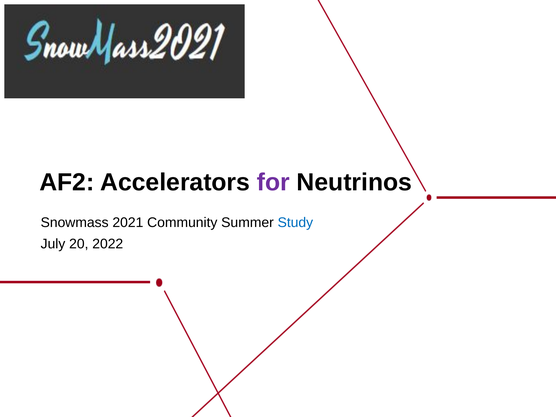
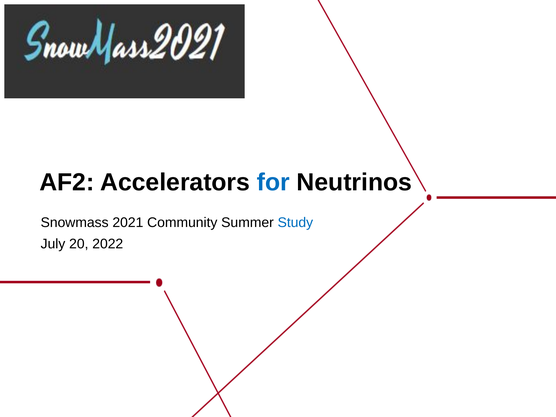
for colour: purple -> blue
